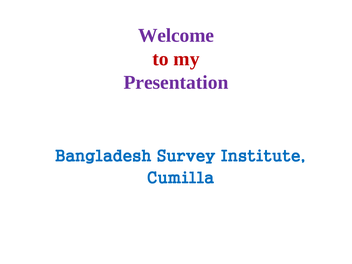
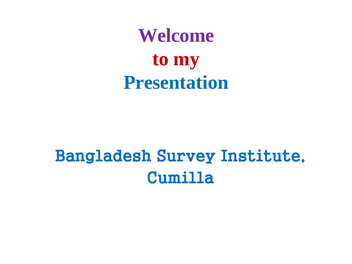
Presentation colour: purple -> blue
